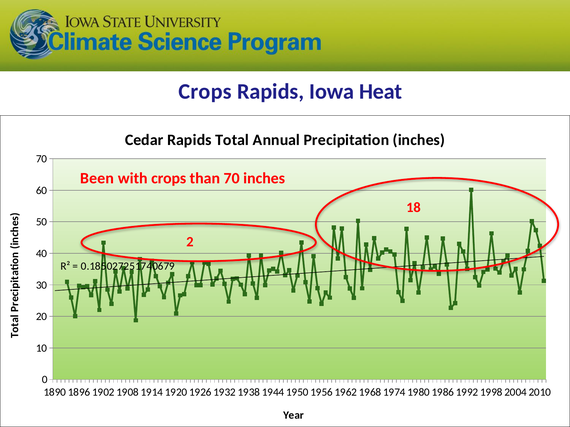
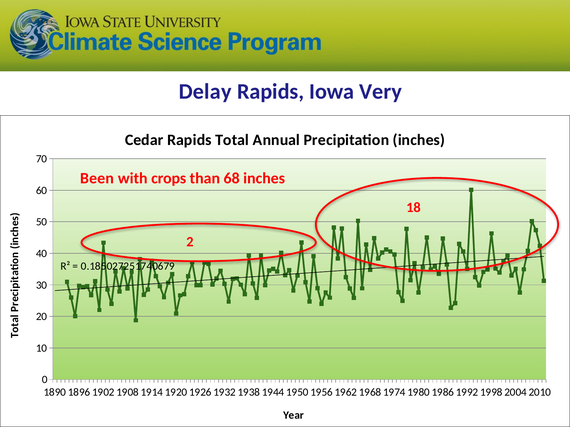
Crops at (205, 92): Crops -> Delay
Heat: Heat -> Very
than 70: 70 -> 68
